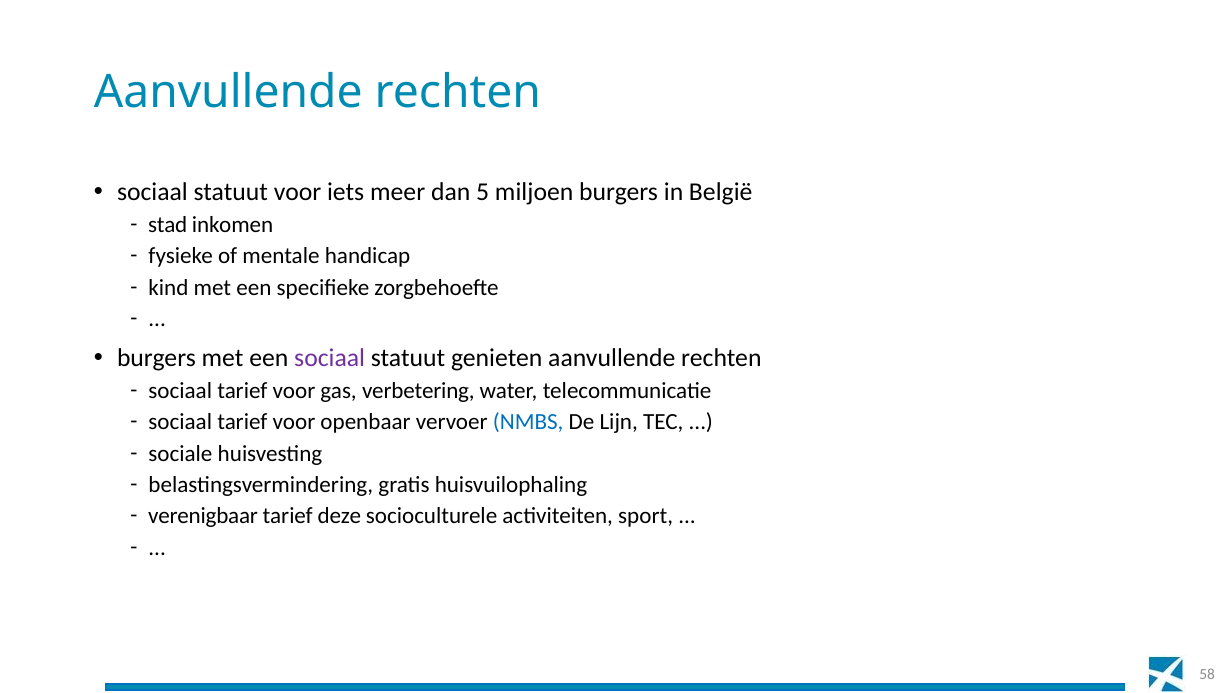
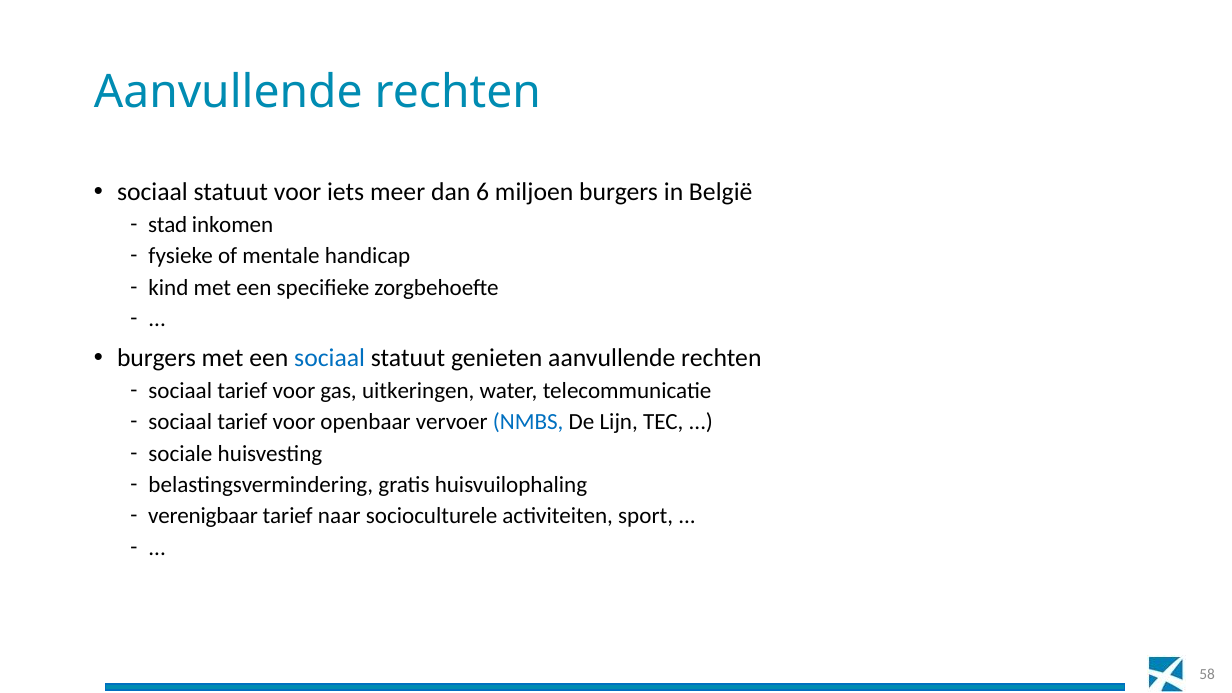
5: 5 -> 6
sociaal at (330, 358) colour: purple -> blue
verbetering: verbetering -> uitkeringen
deze: deze -> naar
